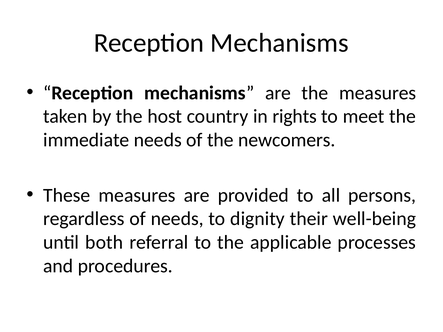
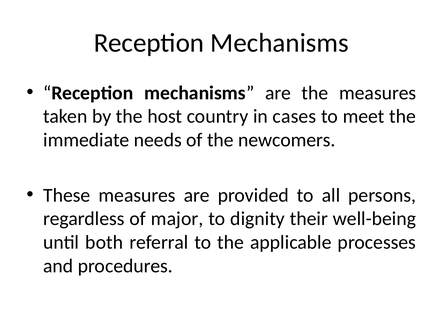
rights: rights -> cases
of needs: needs -> major
